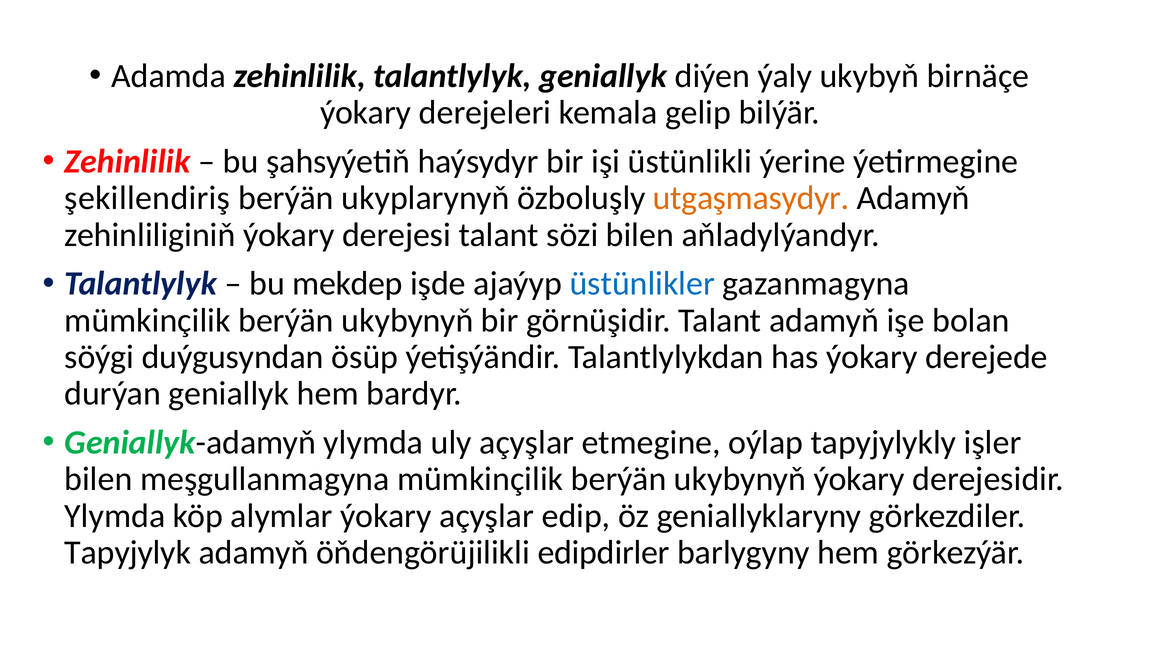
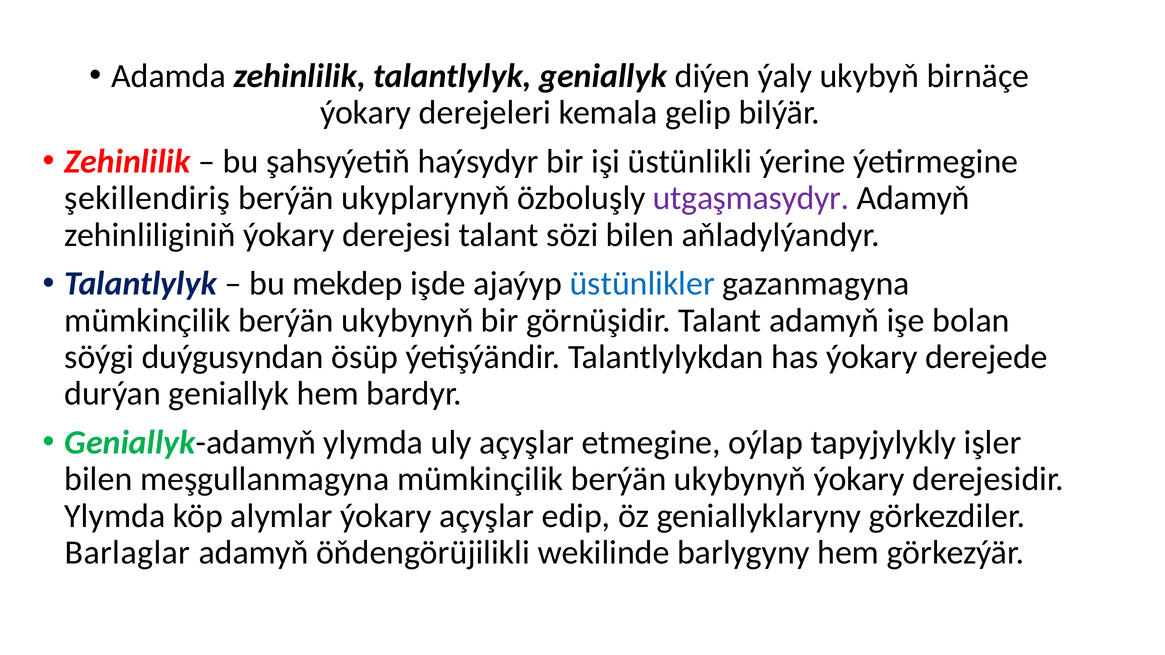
utgaşmasydyr colour: orange -> purple
Tapyjylyk: Tapyjylyk -> Barlaglar
edipdirler: edipdirler -> wekilinde
